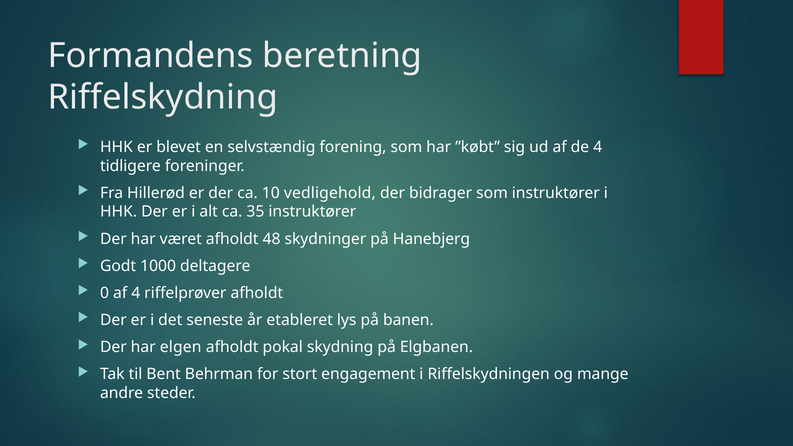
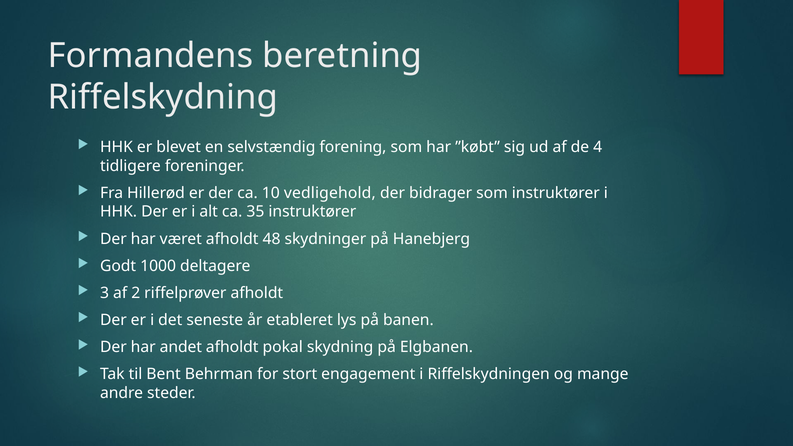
0: 0 -> 3
af 4: 4 -> 2
elgen: elgen -> andet
